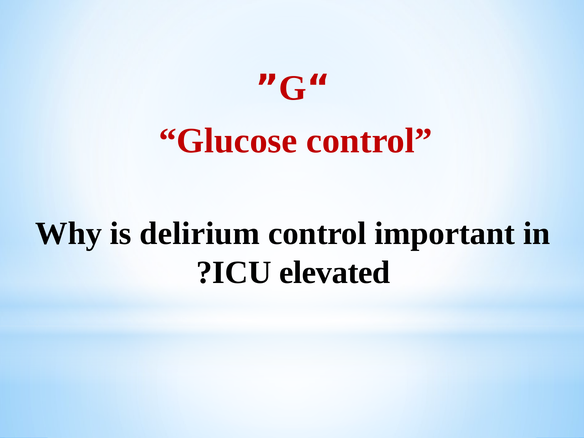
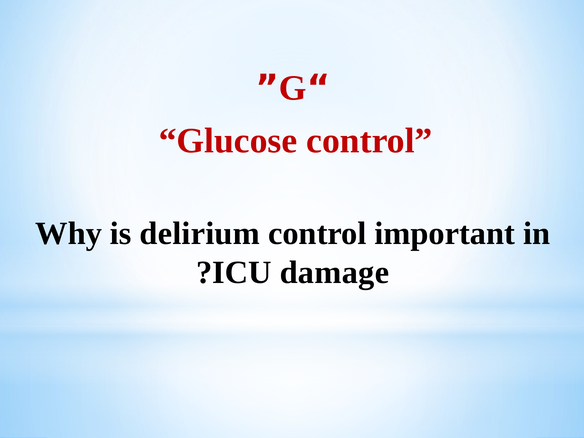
elevated: elevated -> damage
